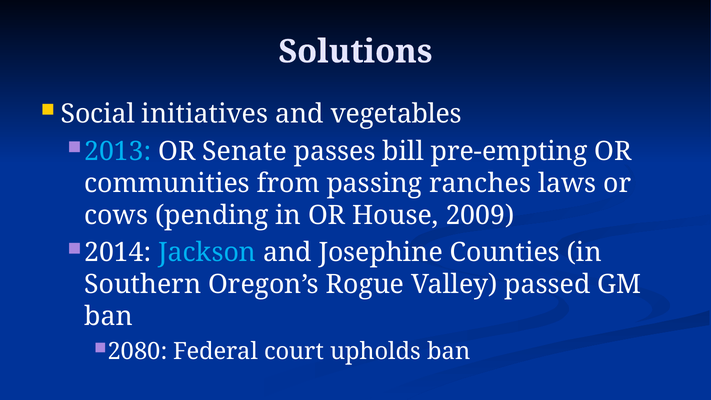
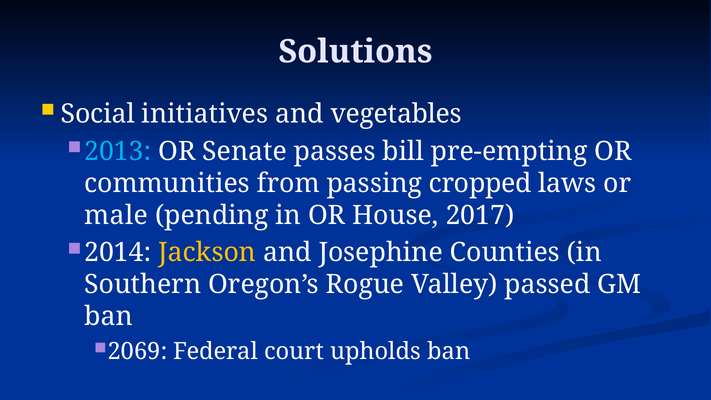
ranches: ranches -> cropped
cows: cows -> male
2009: 2009 -> 2017
Jackson colour: light blue -> yellow
2080: 2080 -> 2069
